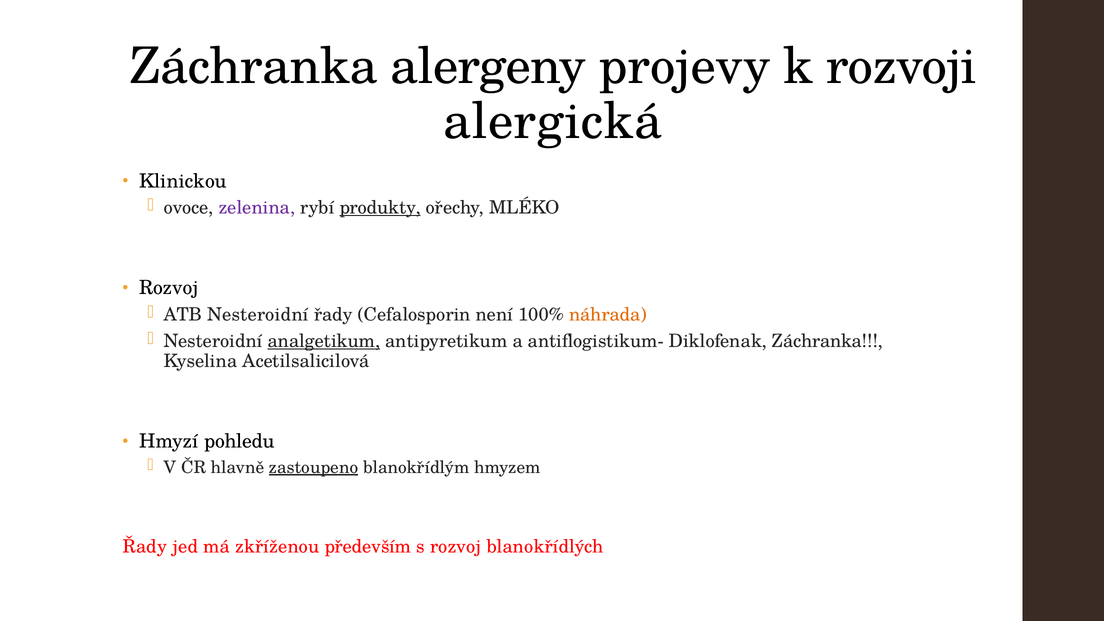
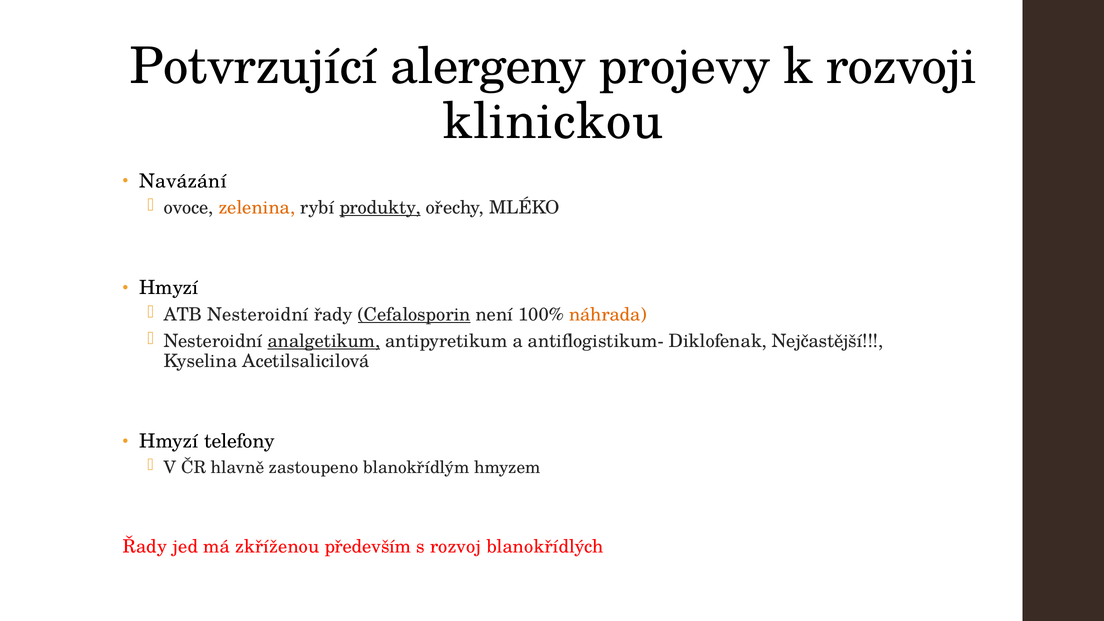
Záchranka at (254, 67): Záchranka -> Potvrzující
alergická: alergická -> klinickou
Klinickou: Klinickou -> Navázání
zelenina colour: purple -> orange
Rozvoj at (169, 288): Rozvoj -> Hmyzí
Cefalosporin underline: none -> present
Diklofenak Záchranka: Záchranka -> Nejčastější
pohledu: pohledu -> telefony
zastoupeno underline: present -> none
